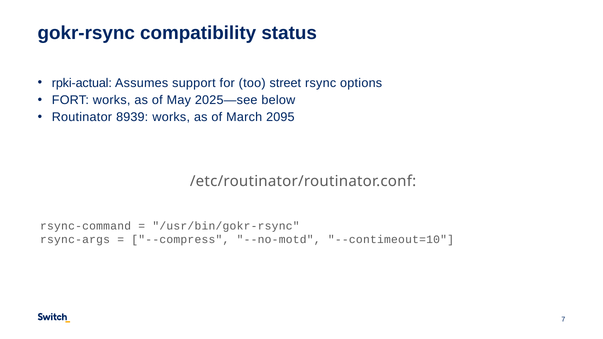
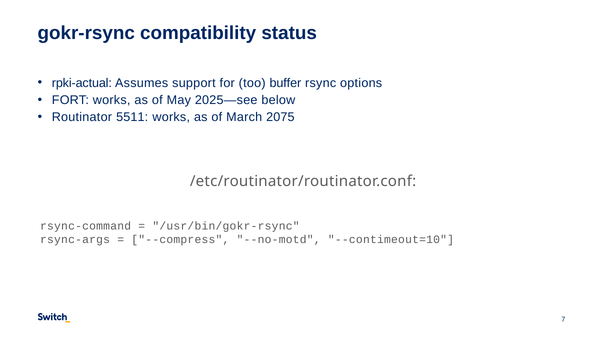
street: street -> buffer
8939: 8939 -> 5511
2095: 2095 -> 2075
